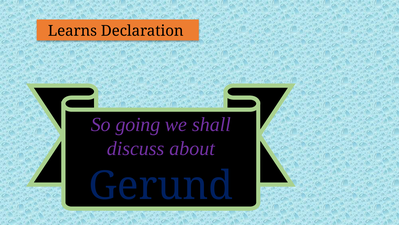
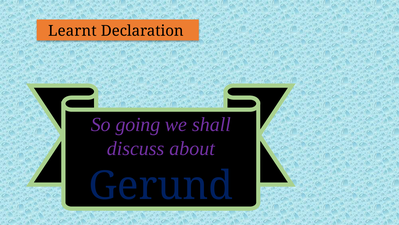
Learns: Learns -> Learnt
